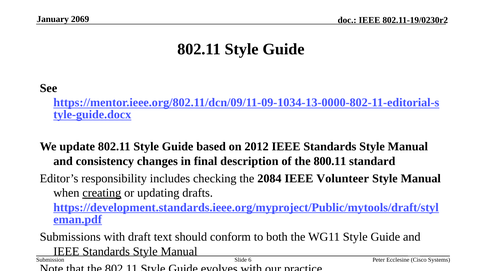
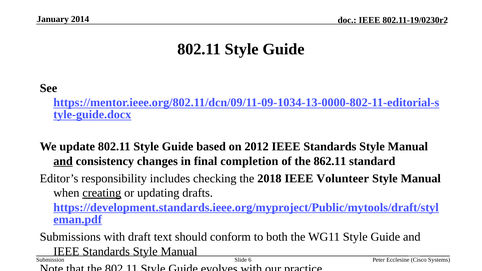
2069: 2069 -> 2014
and at (63, 161) underline: none -> present
description: description -> completion
800.11: 800.11 -> 862.11
2084: 2084 -> 2018
